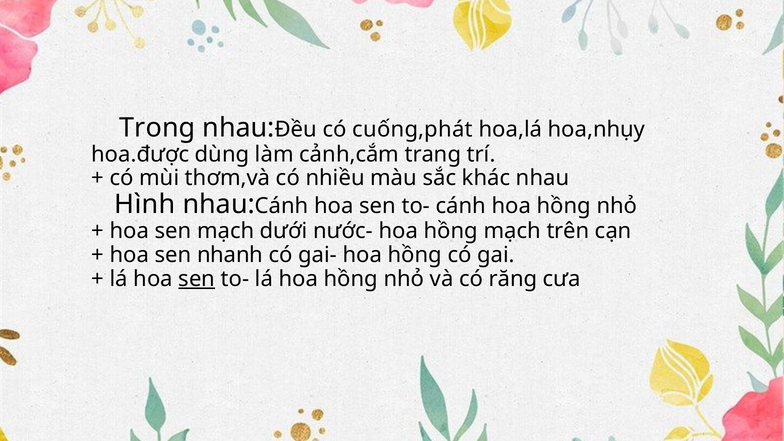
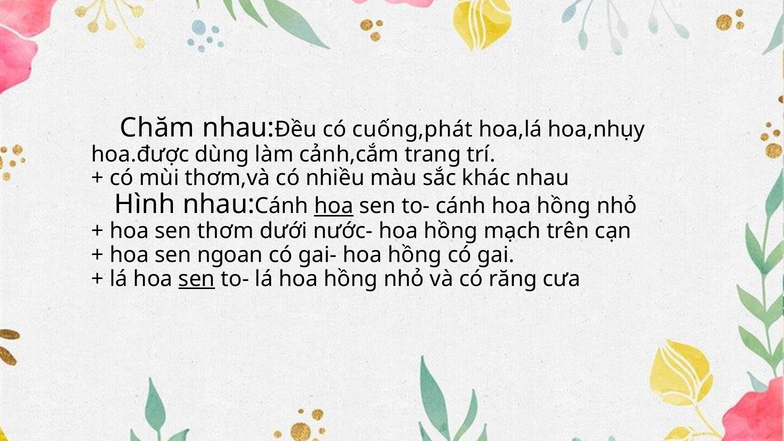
Trong: Trong -> Chăm
hoa at (334, 206) underline: none -> present
sen mạch: mạch -> thơm
nhanh: nhanh -> ngoan
